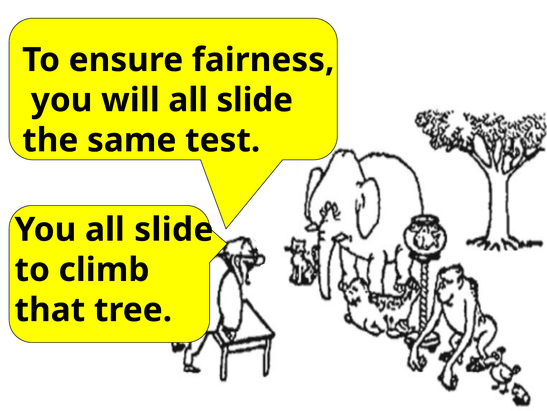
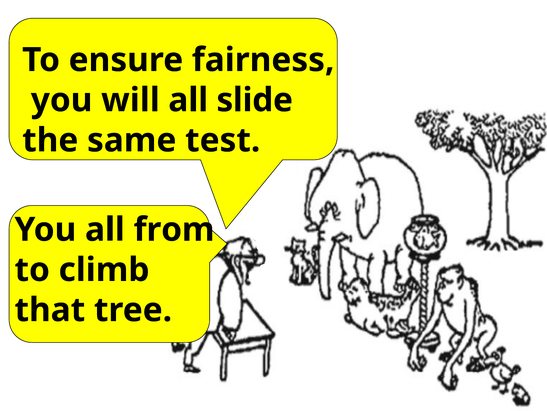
You all slide: slide -> from
